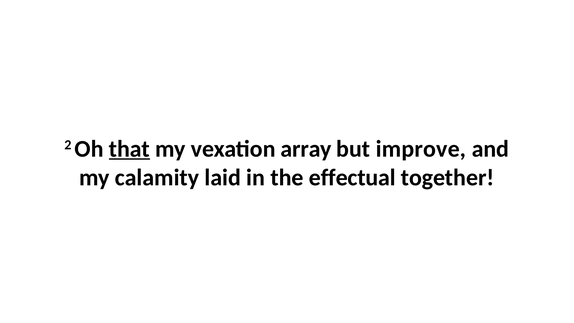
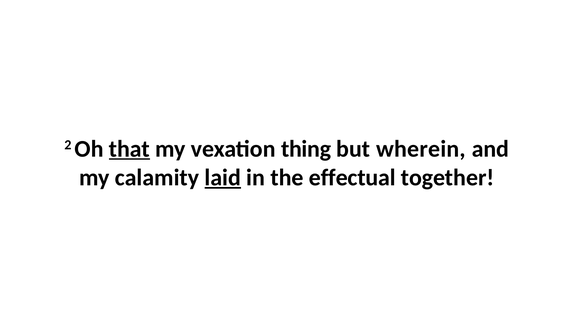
array: array -> thing
improve: improve -> wherein
laid underline: none -> present
